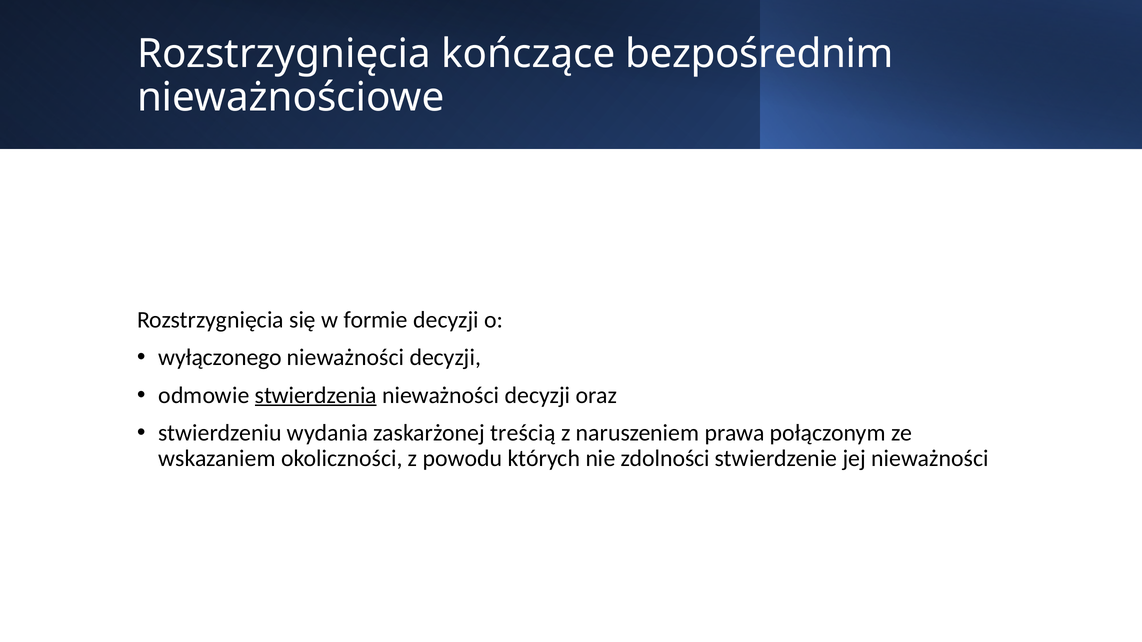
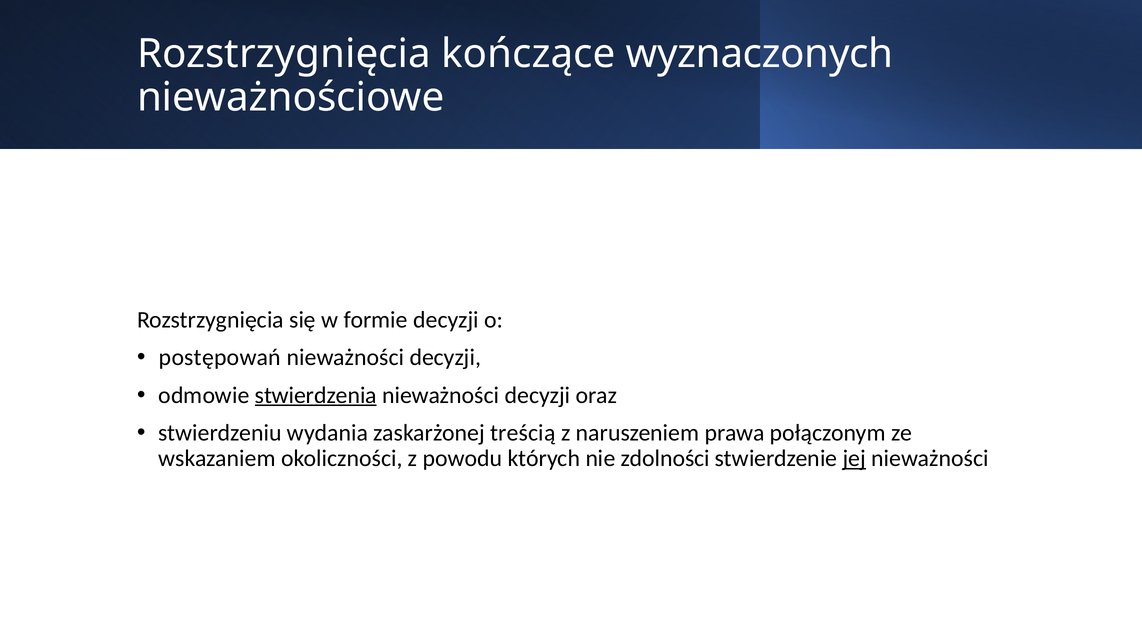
bezpośrednim: bezpośrednim -> wyznaczonych
wyłączonego: wyłączonego -> postępowań
jej underline: none -> present
